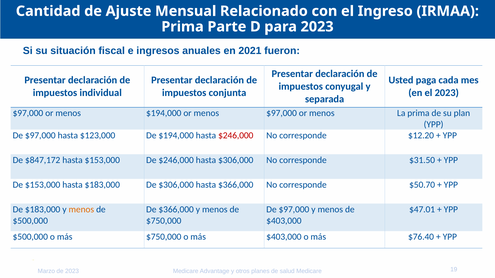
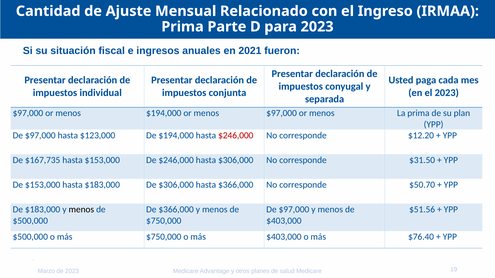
$847,172: $847,172 -> $167,735
menos at (81, 210) colour: orange -> black
$47.01: $47.01 -> $51.56
